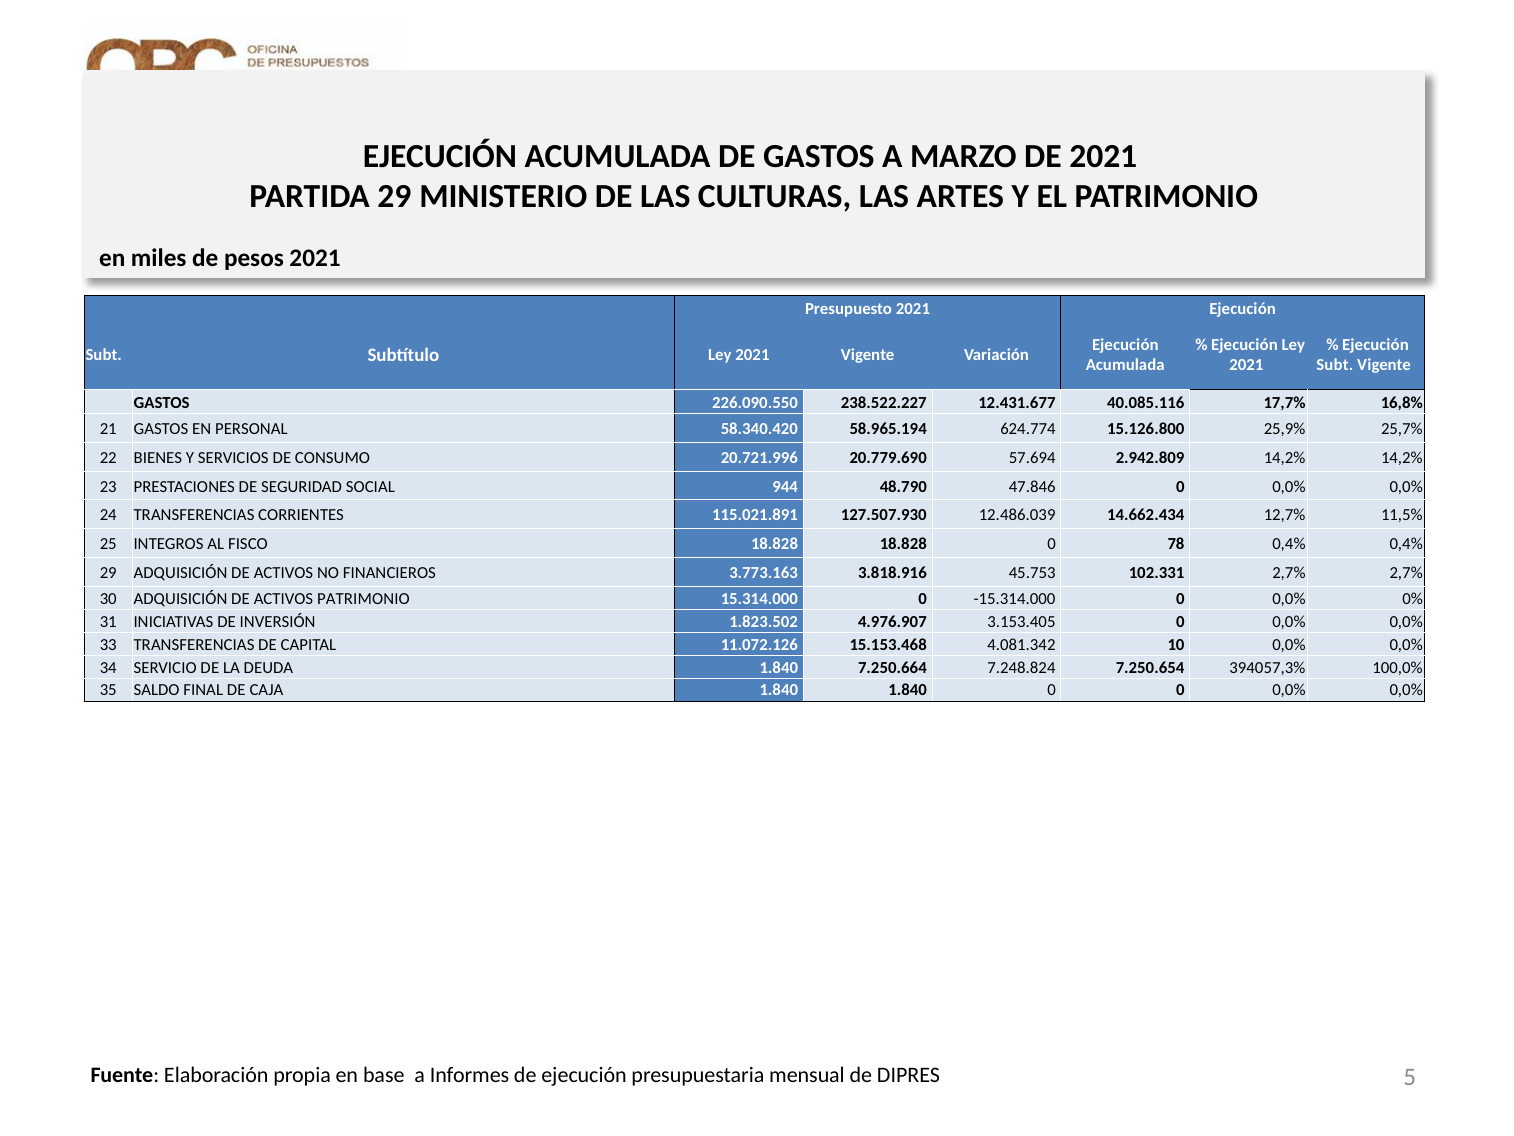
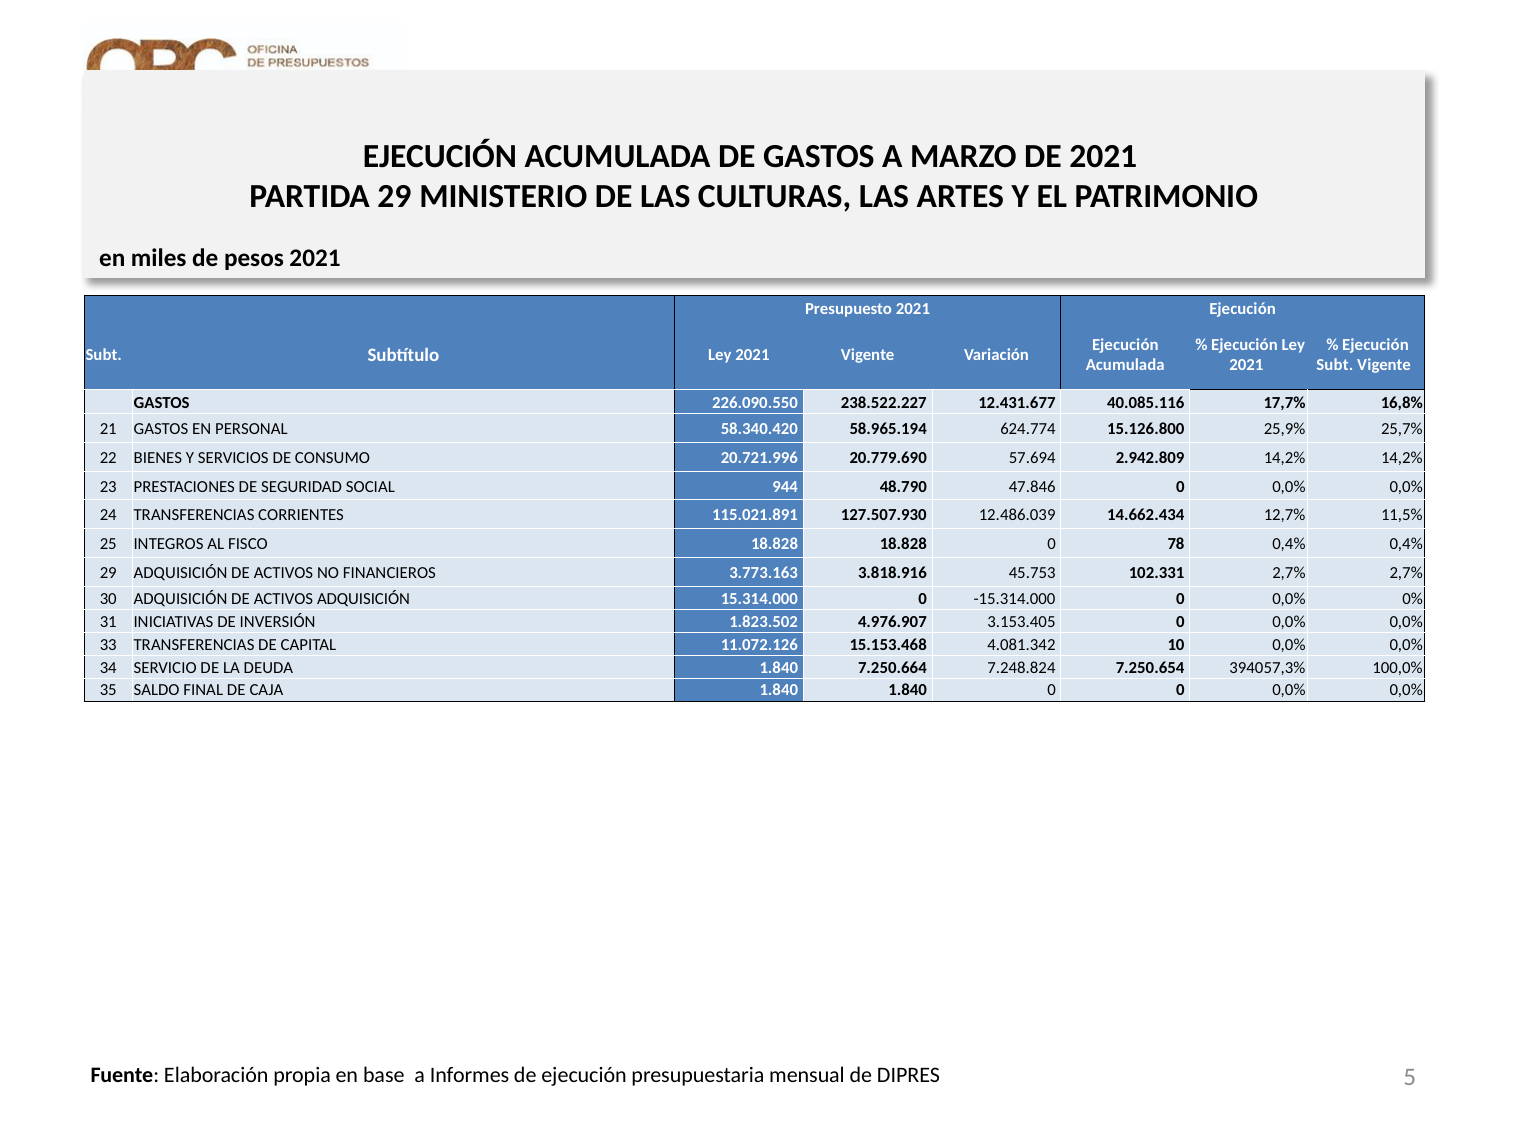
ACTIVOS PATRIMONIO: PATRIMONIO -> ADQUISICIÓN
